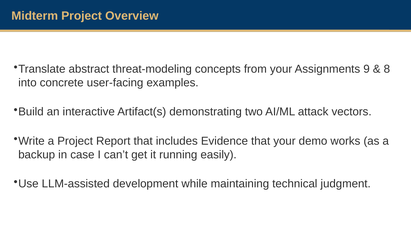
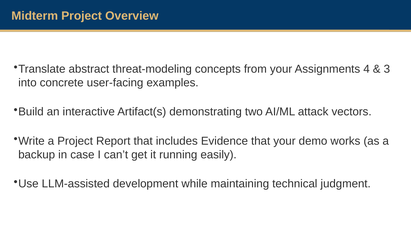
9: 9 -> 4
8: 8 -> 3
